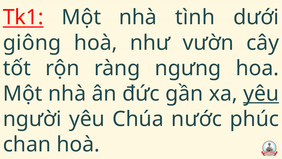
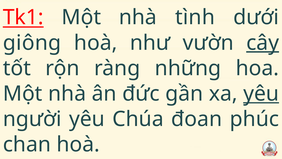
cây underline: none -> present
ngưng: ngưng -> những
nước: nước -> đoan
